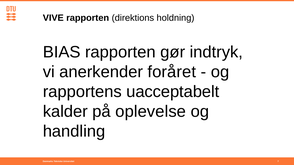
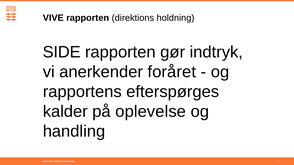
BIAS: BIAS -> SIDE
uacceptabelt: uacceptabelt -> efterspørges
